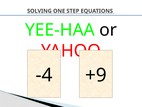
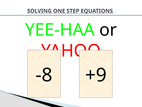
-4: -4 -> -8
